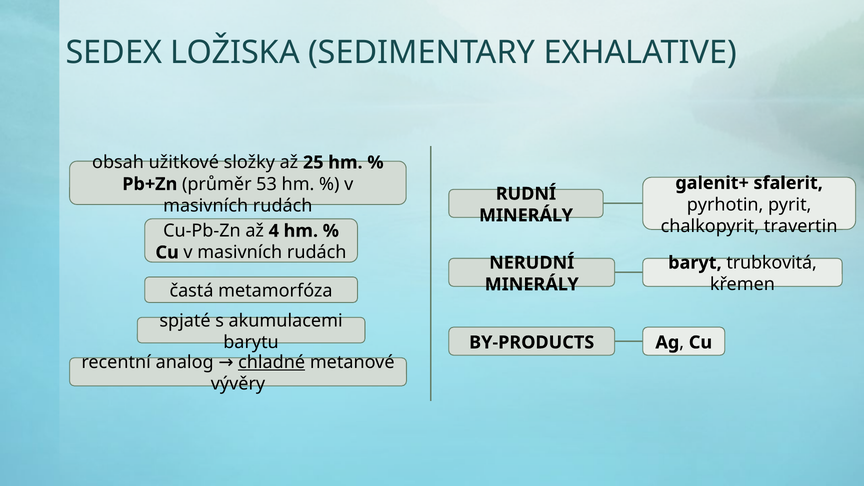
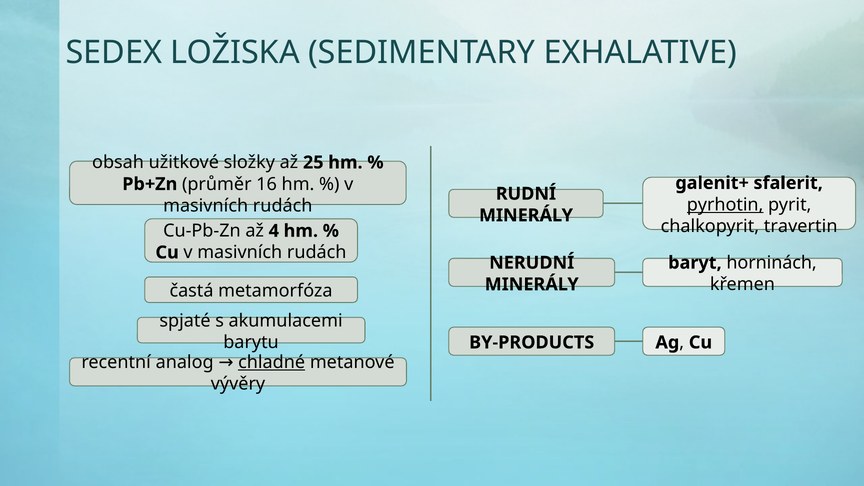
53: 53 -> 16
pyrhotin underline: none -> present
trubkovitá: trubkovitá -> horninách
